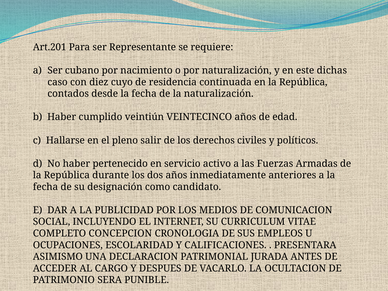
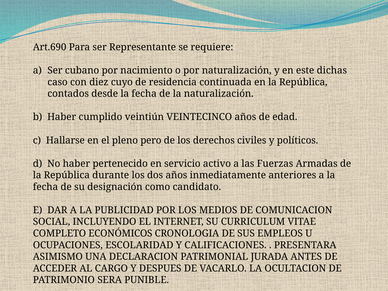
Art.201: Art.201 -> Art.690
salir: salir -> pero
CONCEPCION: CONCEPCION -> ECONÓMICOS
